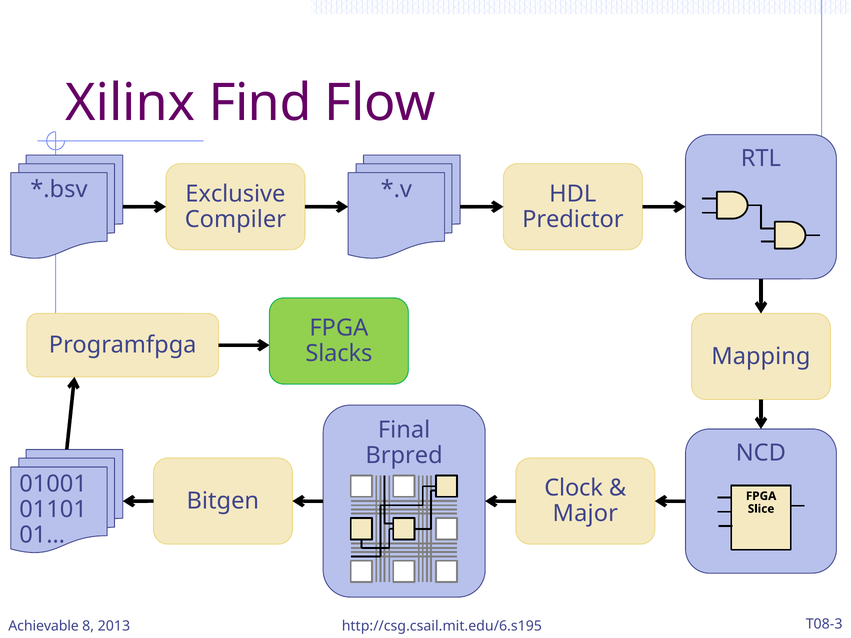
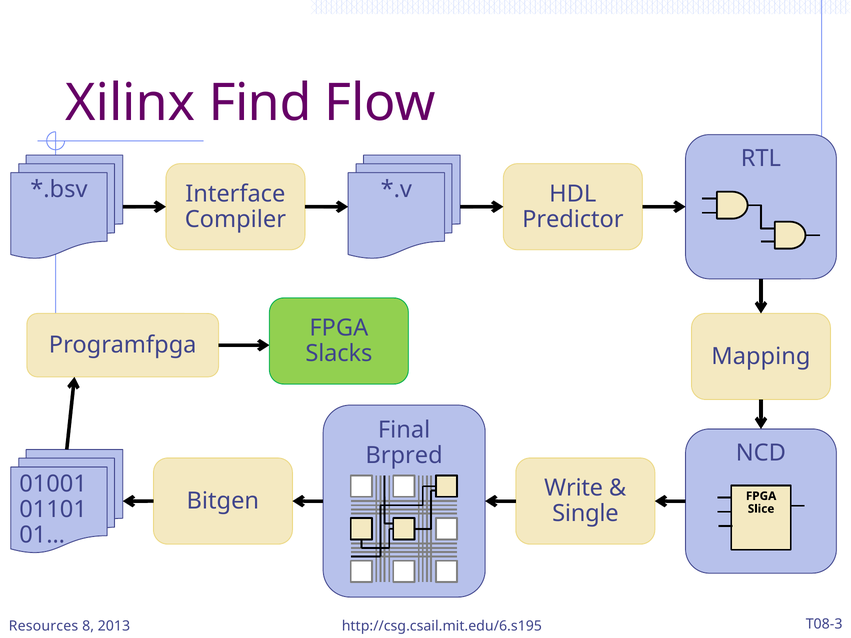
Exclusive: Exclusive -> Interface
Clock: Clock -> Write
Major: Major -> Single
Achievable: Achievable -> Resources
